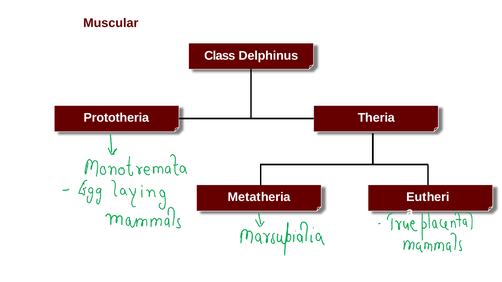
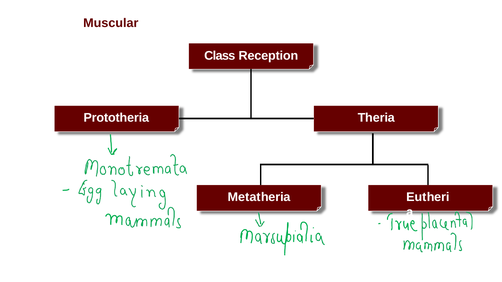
Delphinus: Delphinus -> Reception
